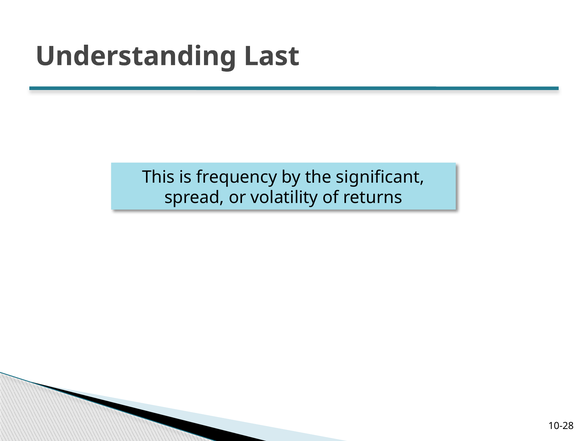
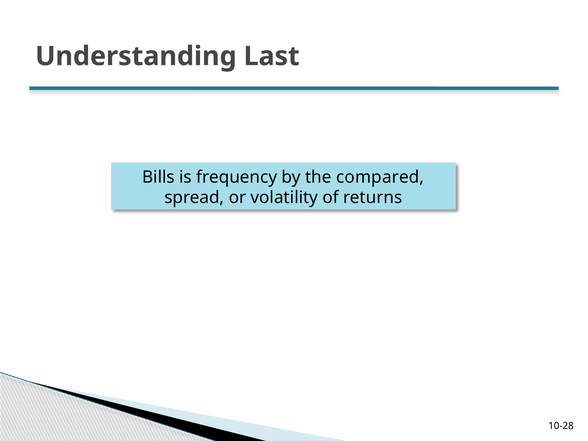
This: This -> Bills
significant: significant -> compared
